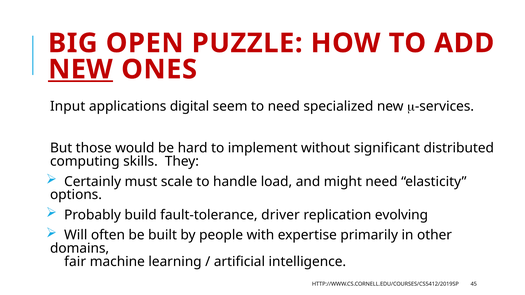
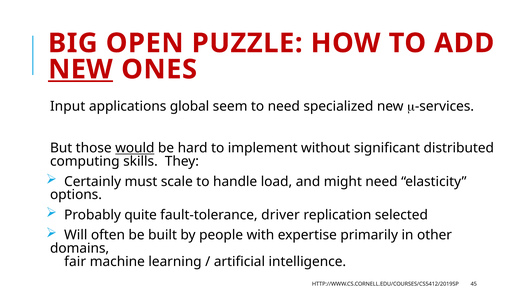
digital: digital -> global
would underline: none -> present
build: build -> quite
evolving: evolving -> selected
